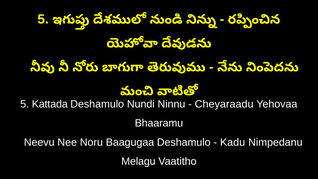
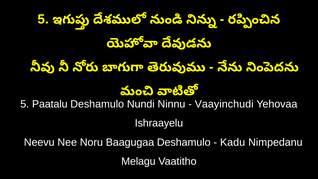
Kattada: Kattada -> Paatalu
Cheyaraadu: Cheyaraadu -> Vaayinchudi
Bhaaramu: Bhaaramu -> Ishraayelu
